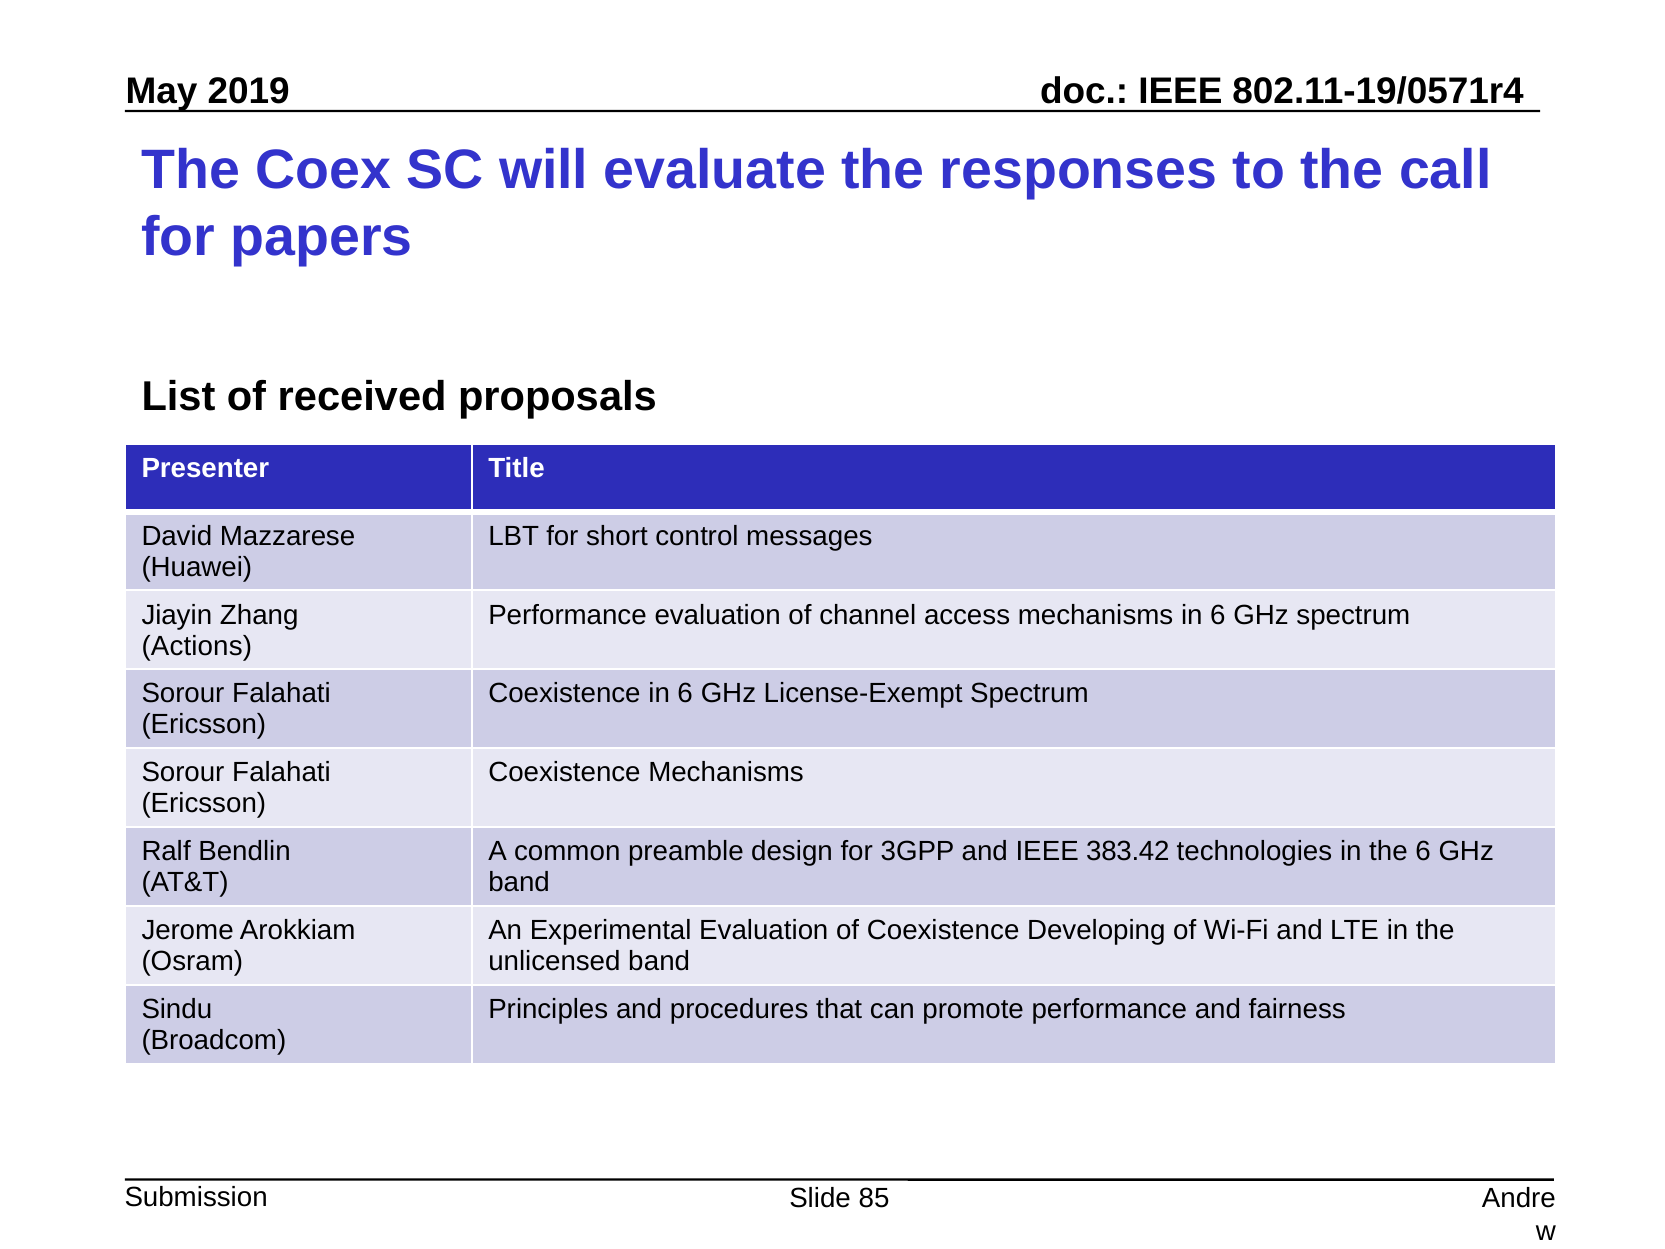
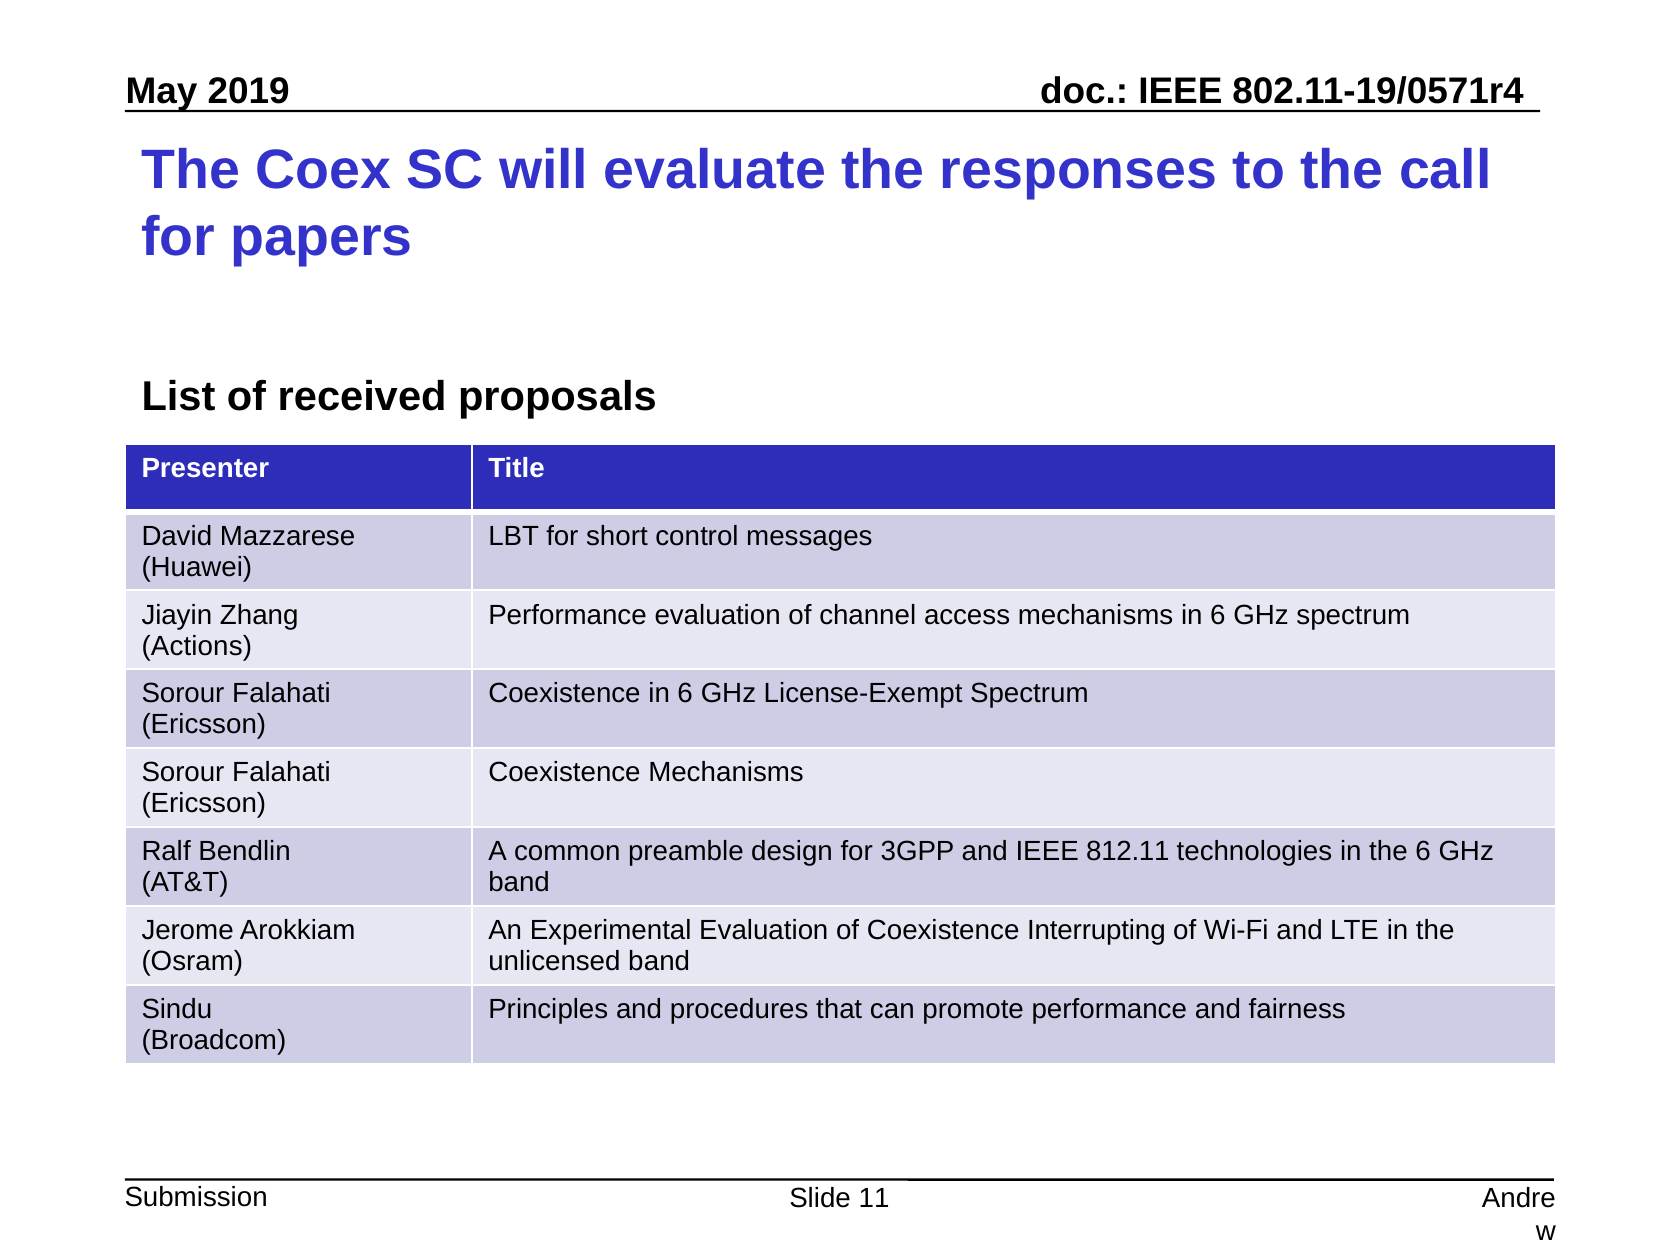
383.42: 383.42 -> 812.11
Developing: Developing -> Interrupting
85: 85 -> 11
